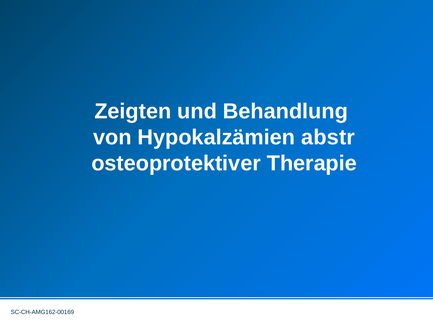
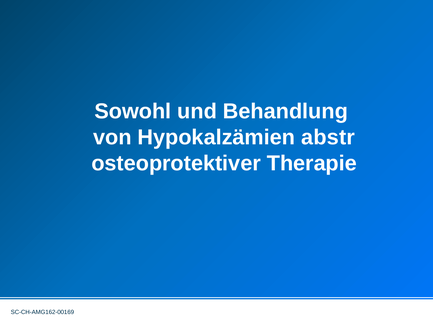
Zeigten: Zeigten -> Sowohl
